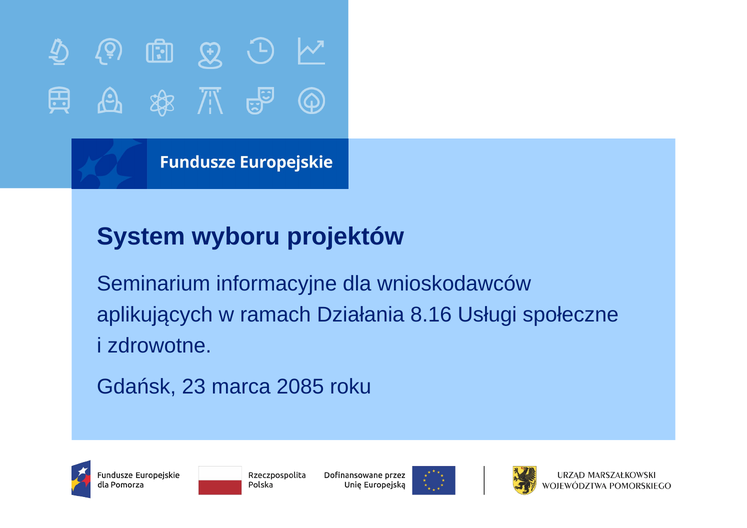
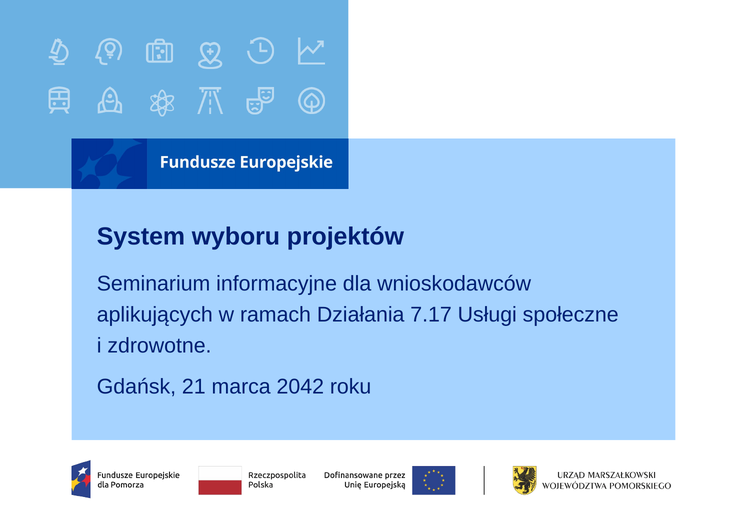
8.16: 8.16 -> 7.17
23: 23 -> 21
2085: 2085 -> 2042
